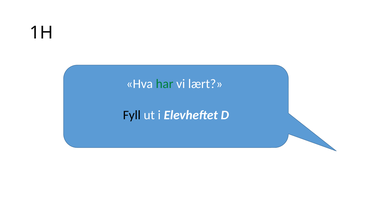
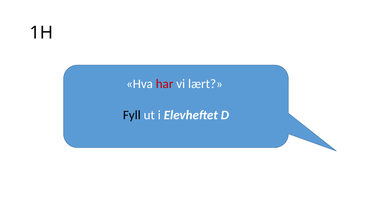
har colour: green -> red
